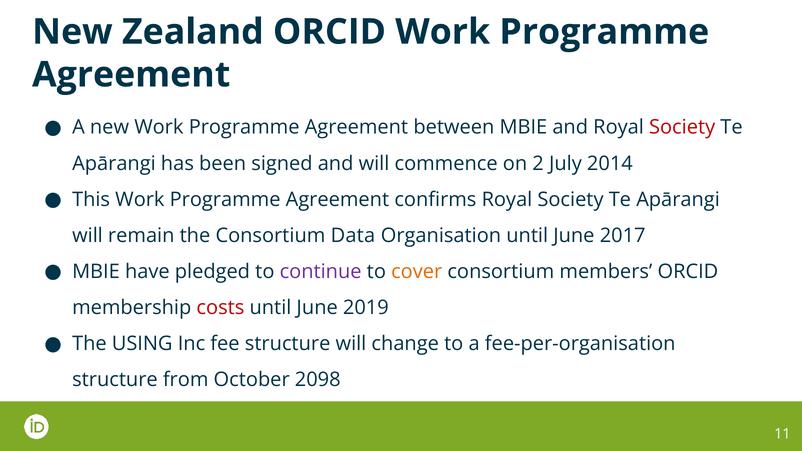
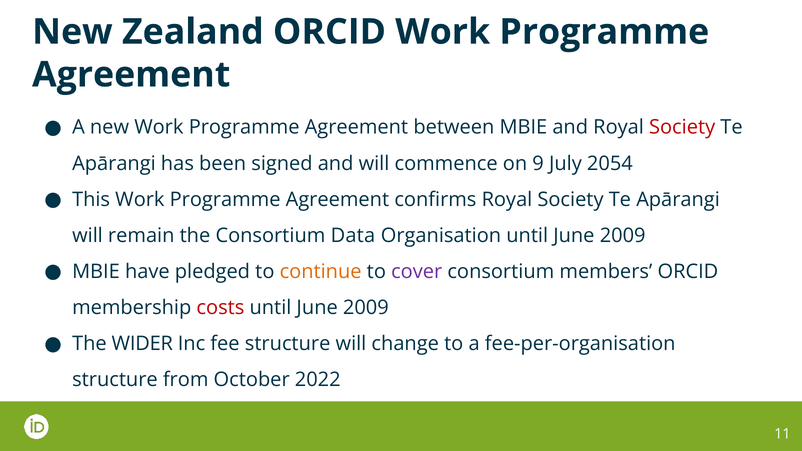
2: 2 -> 9
2014: 2014 -> 2054
Organisation until June 2017: 2017 -> 2009
continue colour: purple -> orange
cover colour: orange -> purple
2019 at (366, 308): 2019 -> 2009
USING: USING -> WIDER
2098: 2098 -> 2022
